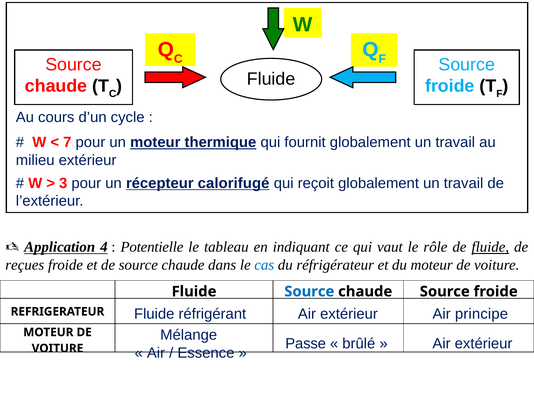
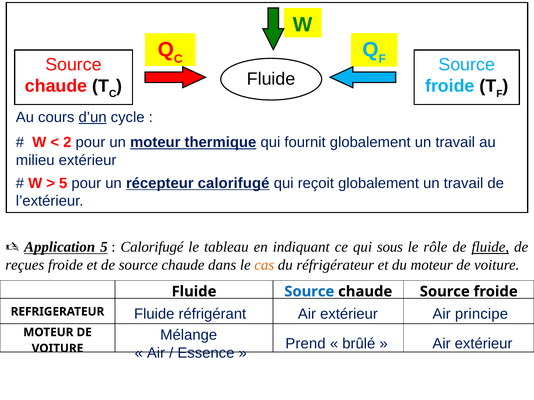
d’un underline: none -> present
7: 7 -> 2
3 at (63, 183): 3 -> 5
Application 4: 4 -> 5
Potentielle at (152, 247): Potentielle -> Calorifugé
vaut: vaut -> sous
cas colour: blue -> orange
Passe: Passe -> Prend
